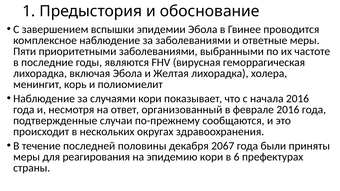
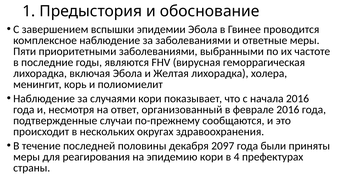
2067: 2067 -> 2097
6: 6 -> 4
